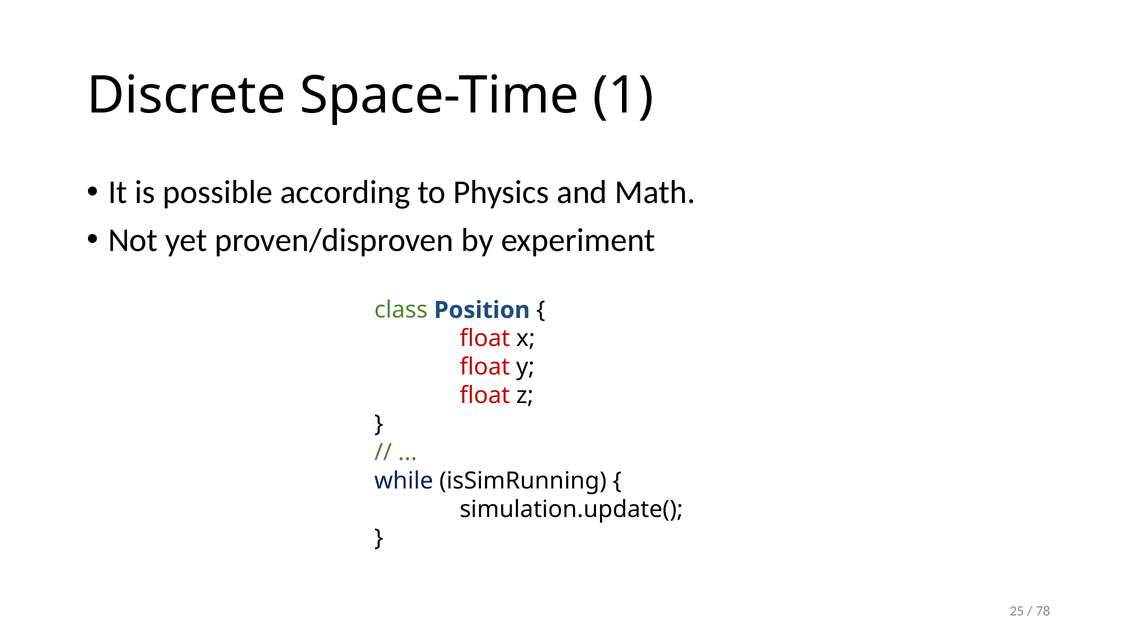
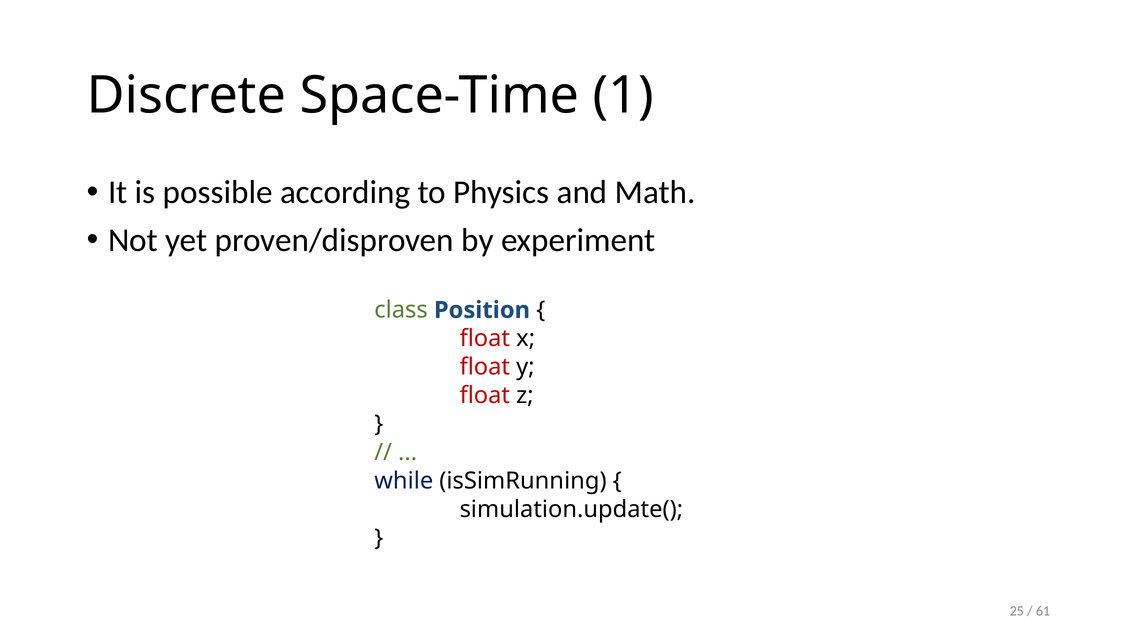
78: 78 -> 61
